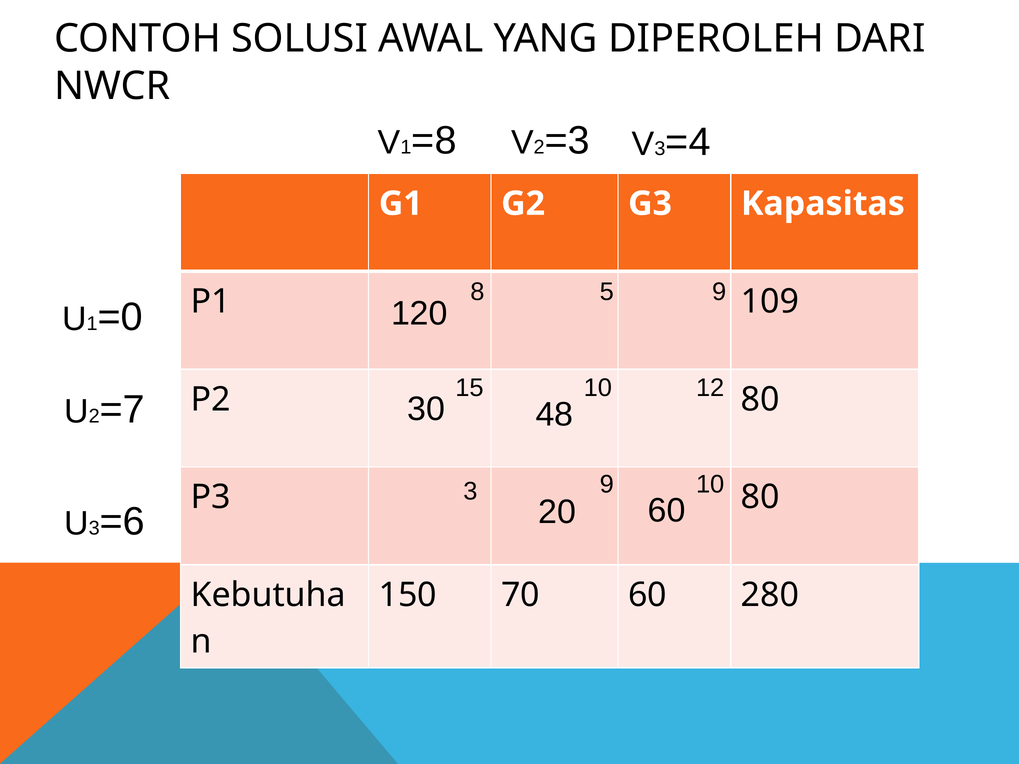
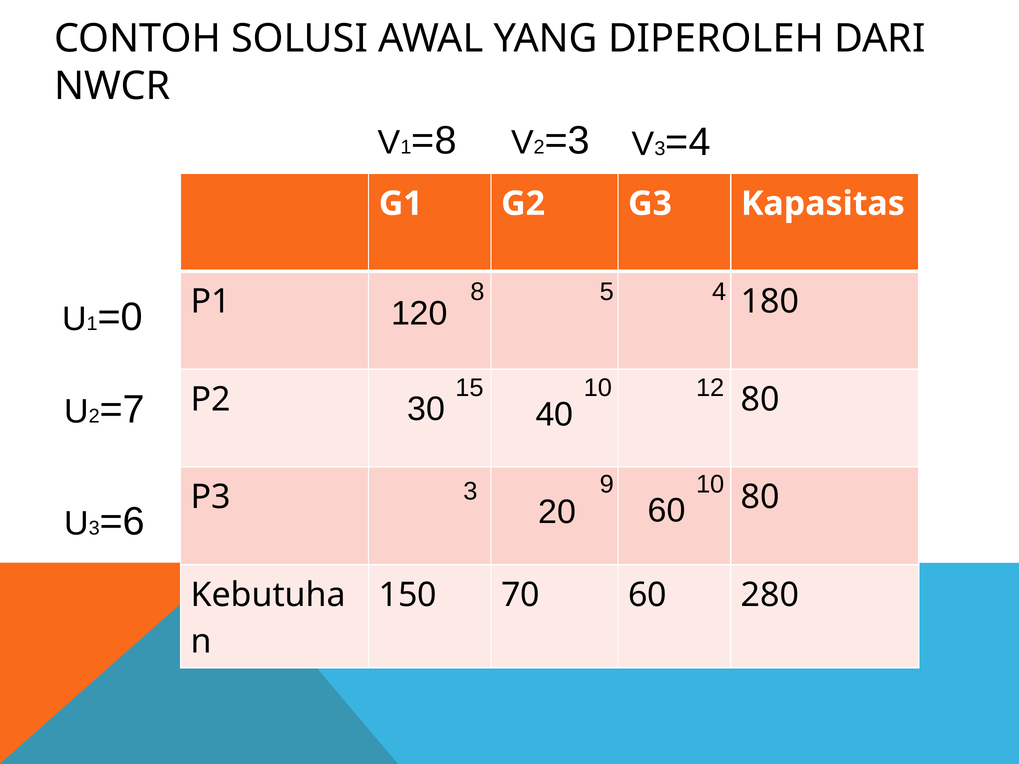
5 9: 9 -> 4
109: 109 -> 180
48: 48 -> 40
